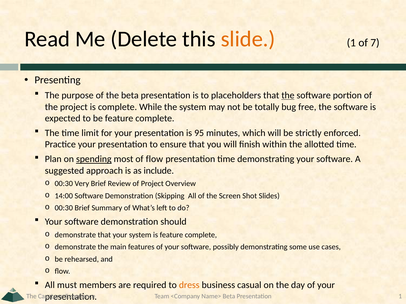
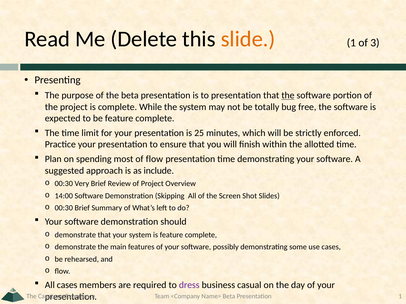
7: 7 -> 3
to placeholders: placeholders -> presentation
95: 95 -> 25
spending underline: present -> none
All must: must -> cases
dress colour: orange -> purple
